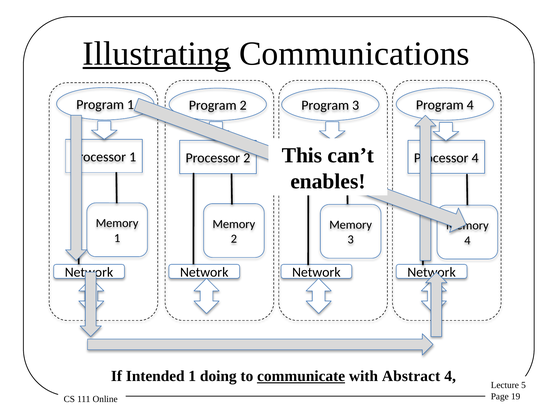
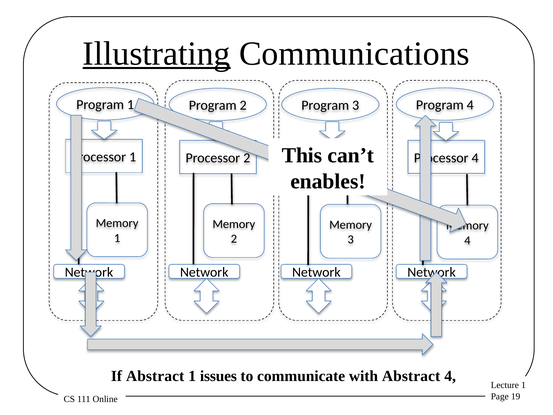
If Intended: Intended -> Abstract
doing: doing -> issues
communicate underline: present -> none
5 at (524, 385): 5 -> 1
